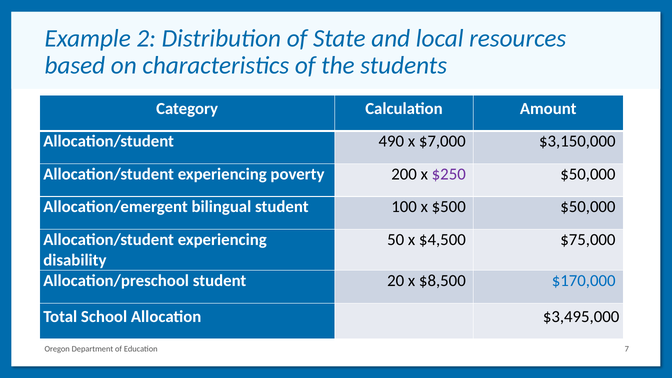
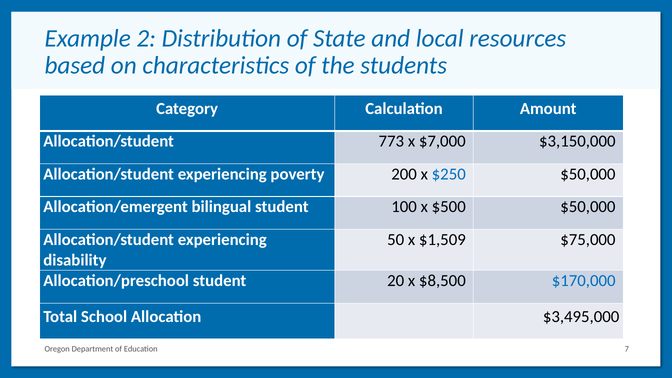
490: 490 -> 773
$250 colour: purple -> blue
$4,500: $4,500 -> $1,509
